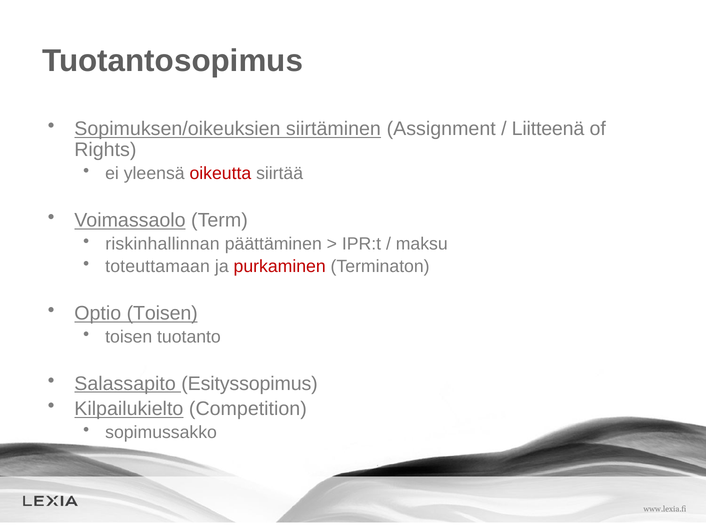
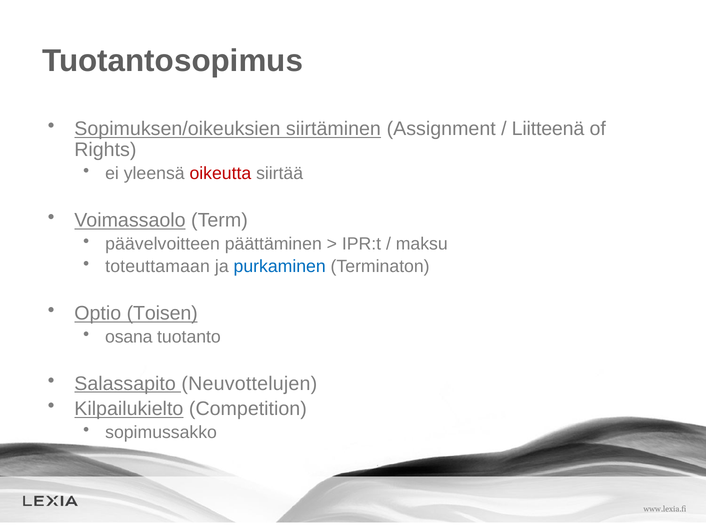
riskinhallinnan: riskinhallinnan -> päävelvoitteen
purkaminen colour: red -> blue
toisen at (129, 337): toisen -> osana
Esityssopimus: Esityssopimus -> Neuvottelujen
